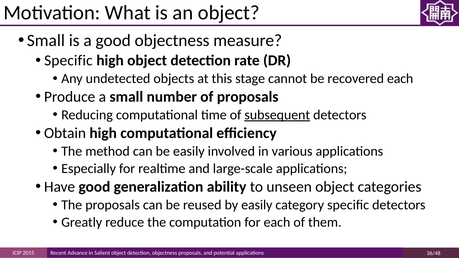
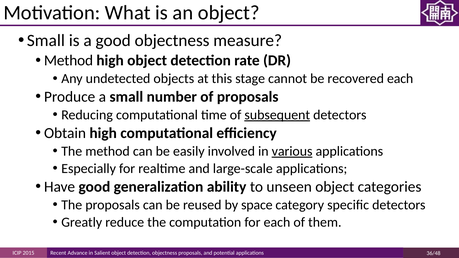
Specific at (68, 61): Specific -> Method
various underline: none -> present
by easily: easily -> space
